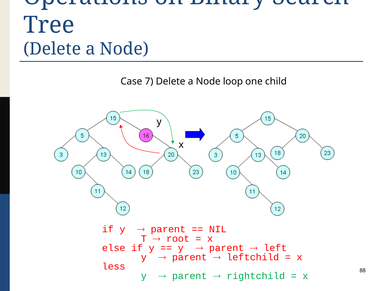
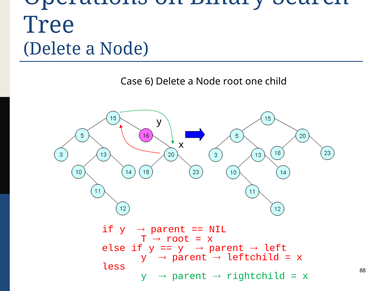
7: 7 -> 6
Node loop: loop -> root
